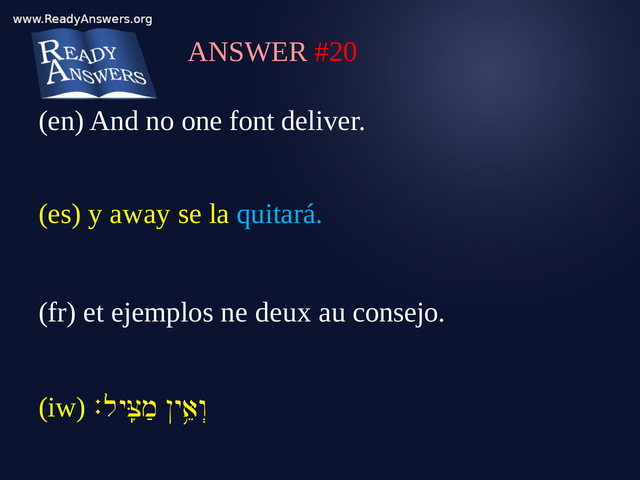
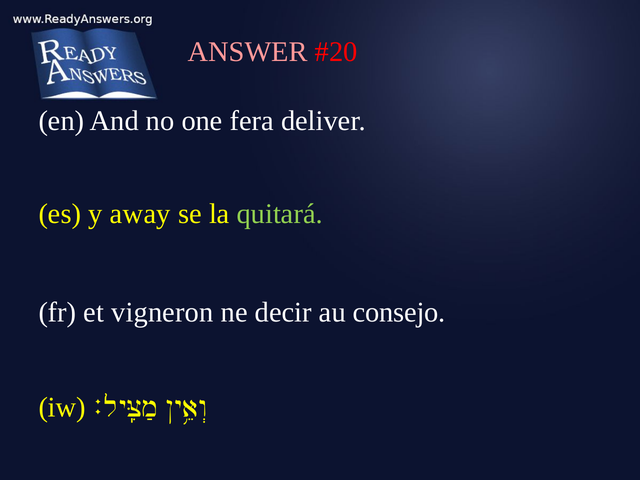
font: font -> fera
quitará colour: light blue -> light green
ejemplos: ejemplos -> vigneron
deux: deux -> decir
